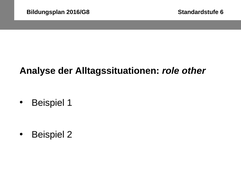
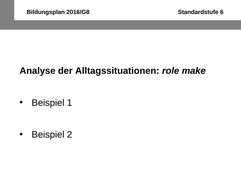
other: other -> make
